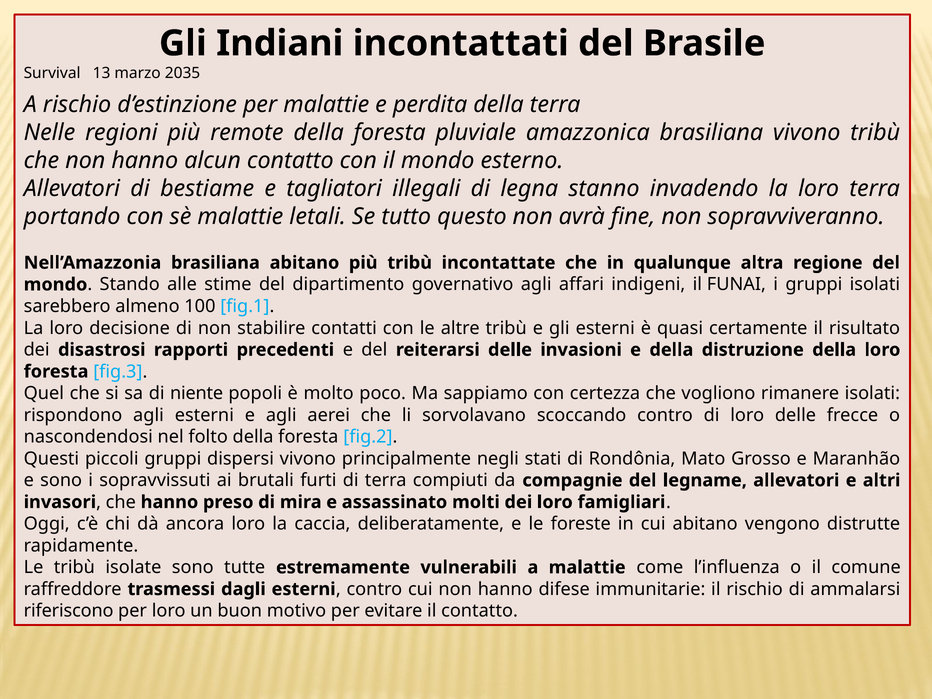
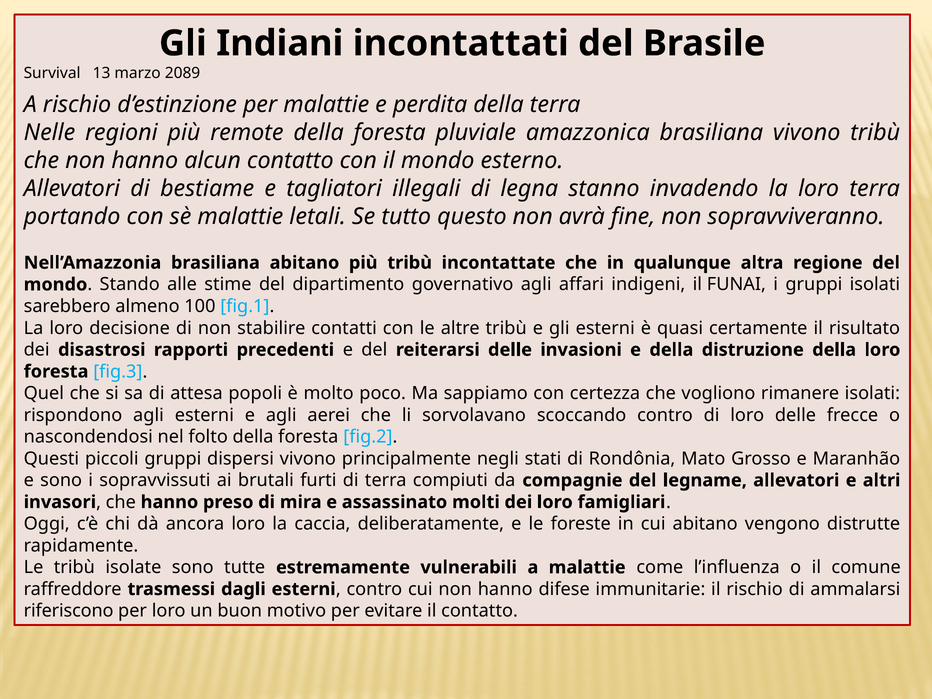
2035: 2035 -> 2089
niente: niente -> attesa
